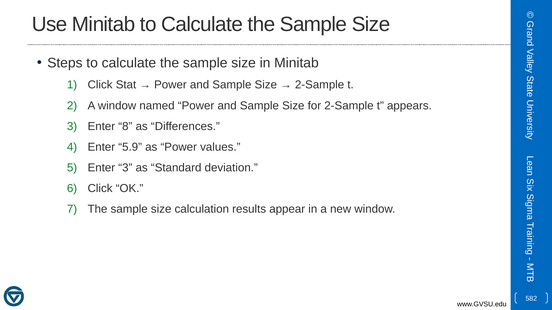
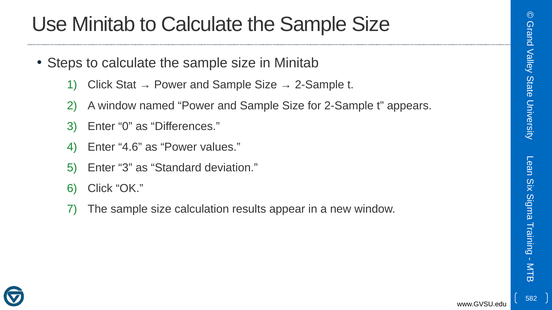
8: 8 -> 0
5.9: 5.9 -> 4.6
